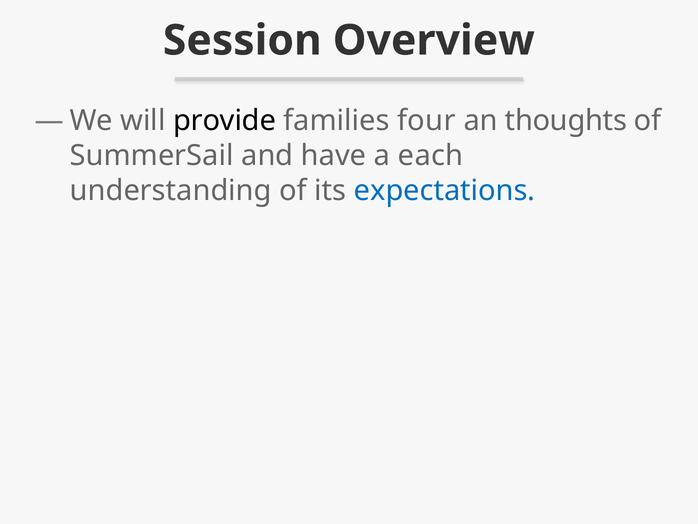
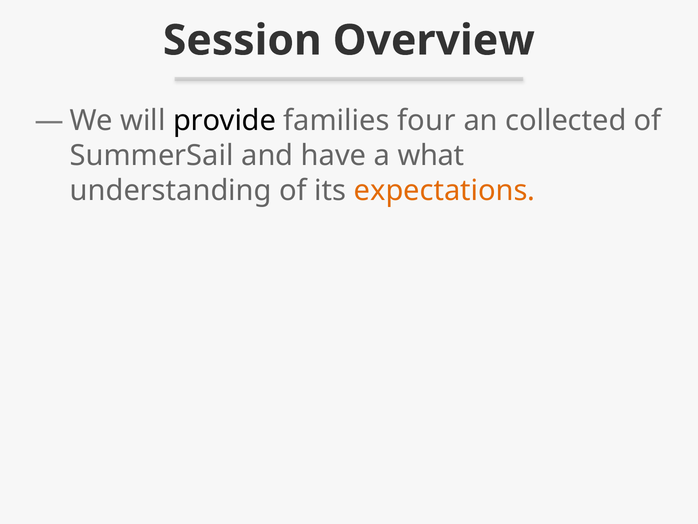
thoughts: thoughts -> collected
each: each -> what
expectations colour: blue -> orange
